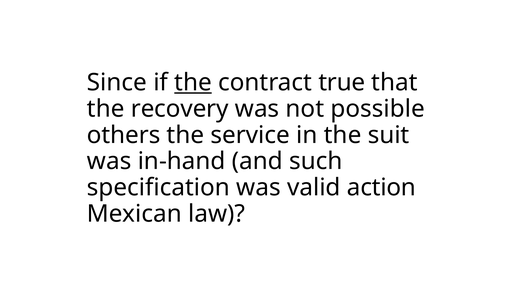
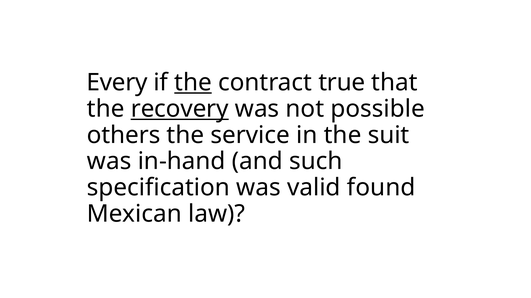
Since: Since -> Every
recovery underline: none -> present
action: action -> found
